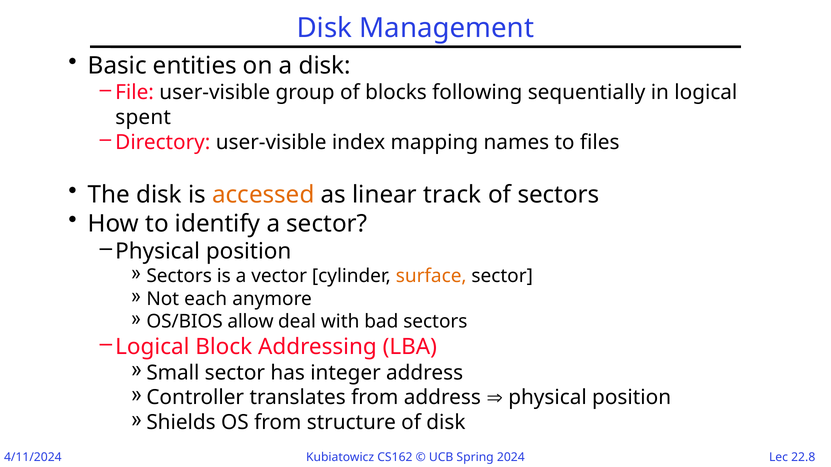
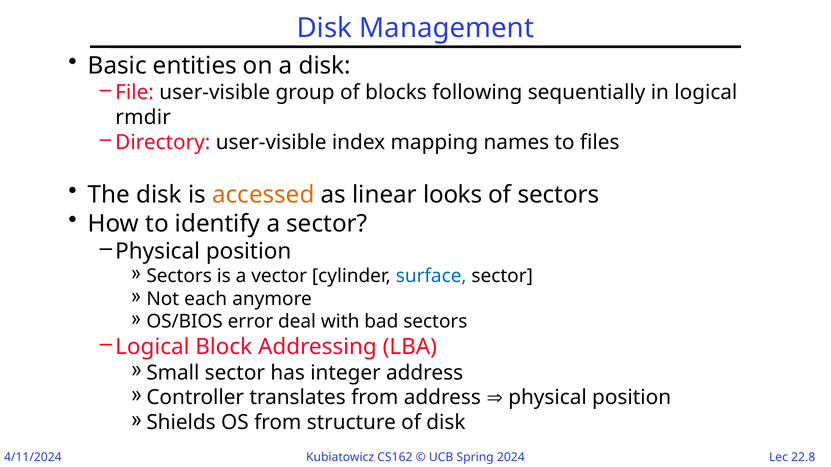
spent: spent -> rmdir
track: track -> looks
surface colour: orange -> blue
allow: allow -> error
